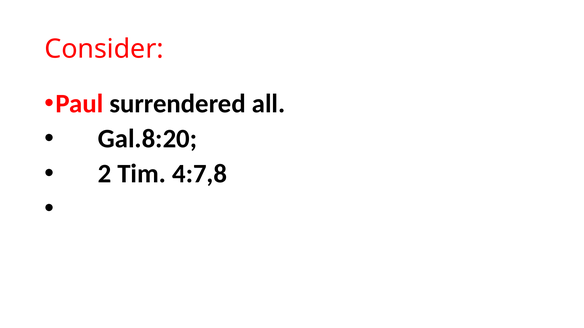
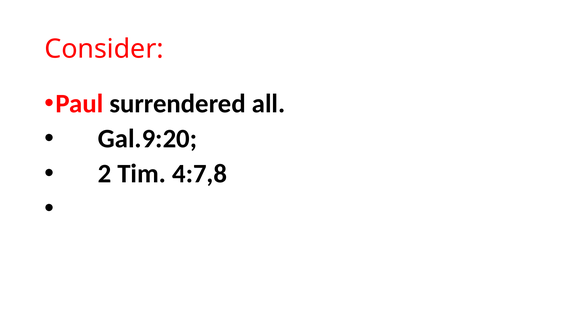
Gal.8:20: Gal.8:20 -> Gal.9:20
